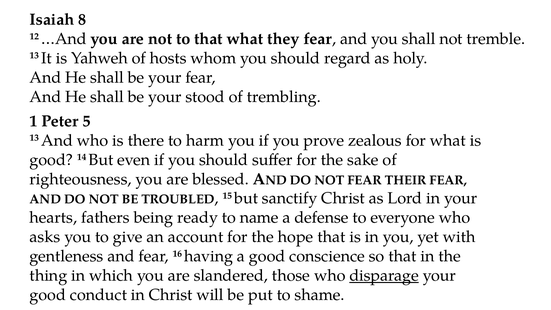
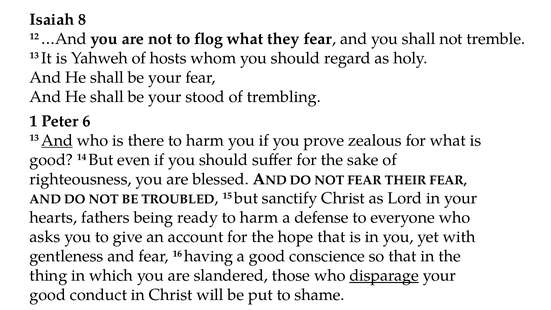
to that: that -> flog
5: 5 -> 6
And at (57, 140) underline: none -> present
ready to name: name -> harm
